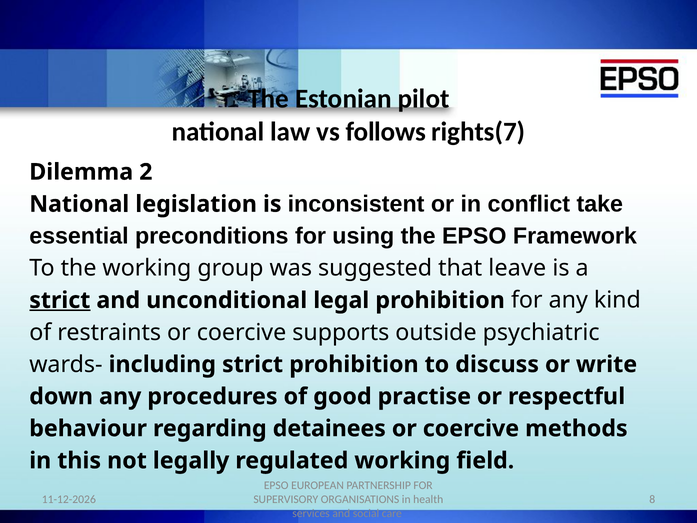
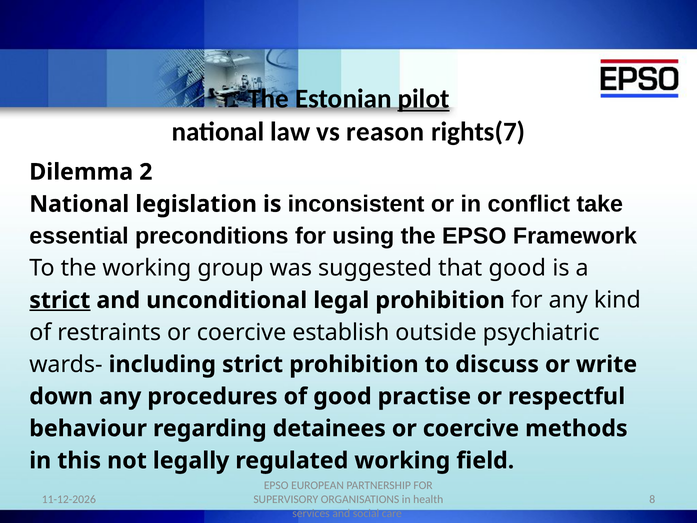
pilot underline: none -> present
follows: follows -> reason
that leave: leave -> good
supports: supports -> establish
